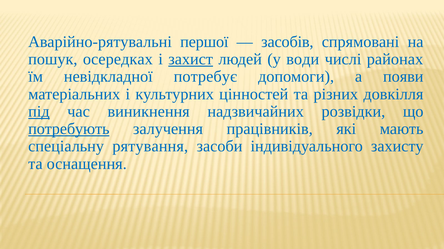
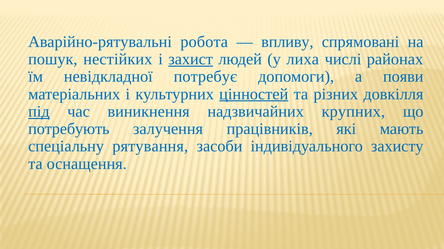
першої: першої -> робота
засобів: засобів -> впливу
осередках: осередках -> нестійких
води: води -> лиха
цінностей underline: none -> present
розвідки: розвідки -> крупних
потребують underline: present -> none
